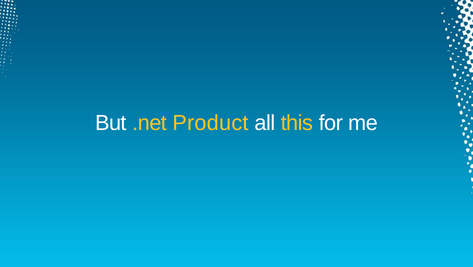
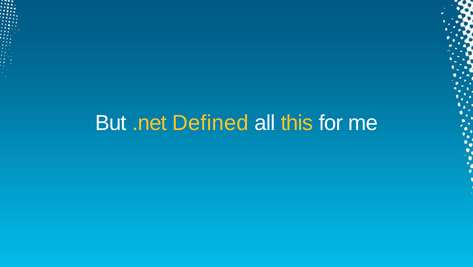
Product: Product -> Defined
